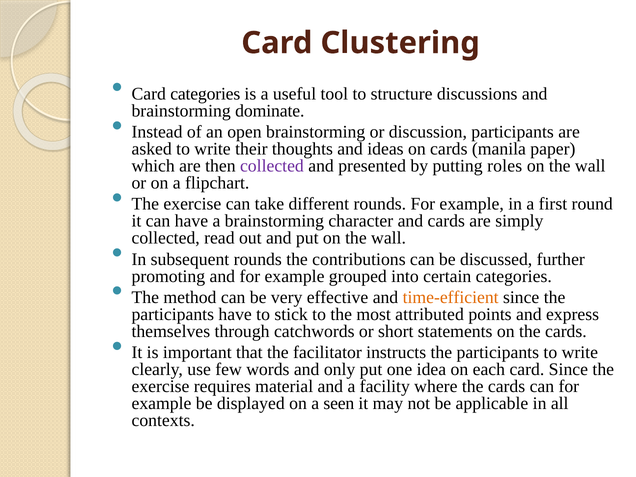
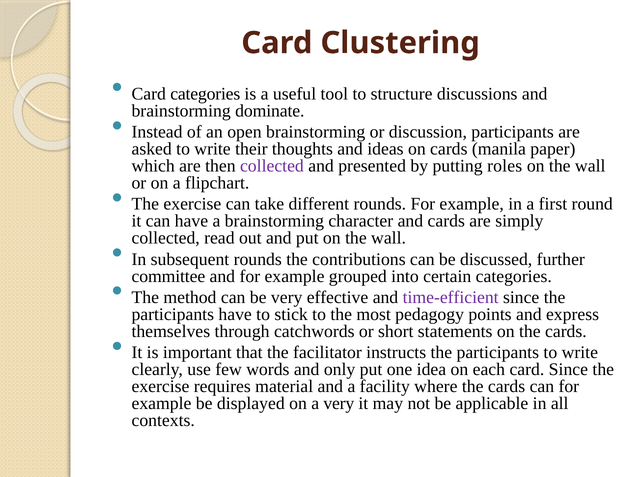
promoting: promoting -> committee
time-efficient colour: orange -> purple
attributed: attributed -> pedagogy
a seen: seen -> very
